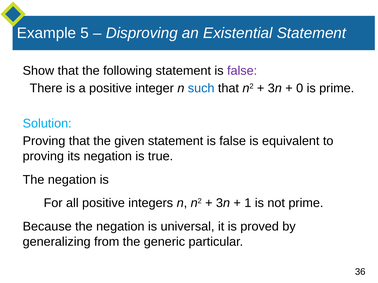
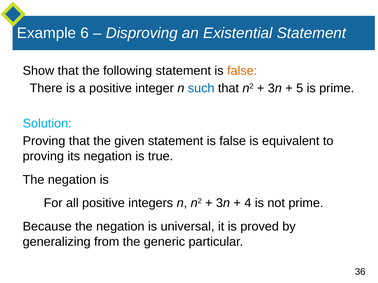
5: 5 -> 6
false at (242, 71) colour: purple -> orange
0: 0 -> 5
1: 1 -> 4
